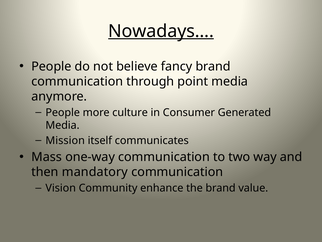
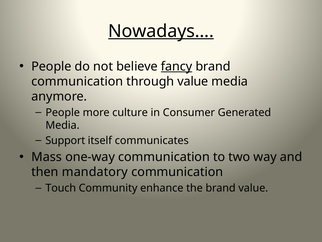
fancy underline: none -> present
through point: point -> value
Mission: Mission -> Support
Vision: Vision -> Touch
